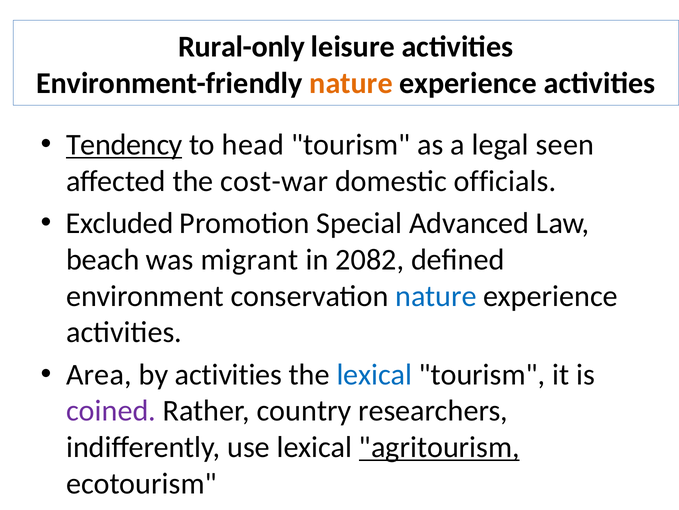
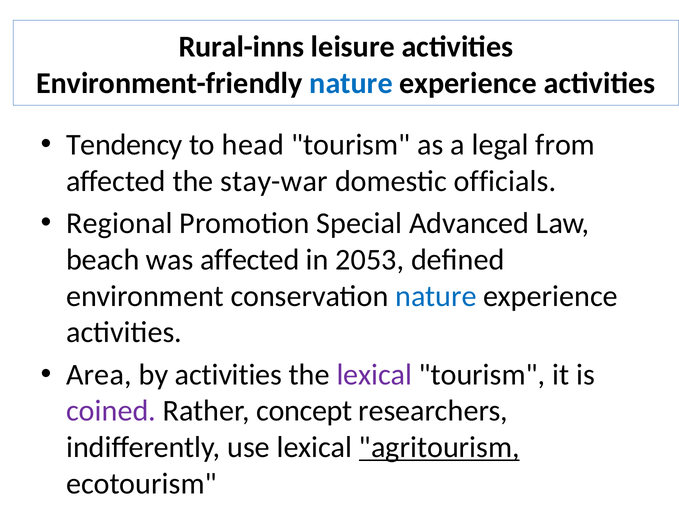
Rural-only: Rural-only -> Rural-inns
nature at (351, 83) colour: orange -> blue
Tendency underline: present -> none
seen: seen -> from
cost-war: cost-war -> stay-war
Excluded: Excluded -> Regional
was migrant: migrant -> affected
2082: 2082 -> 2053
lexical at (374, 374) colour: blue -> purple
country: country -> concept
